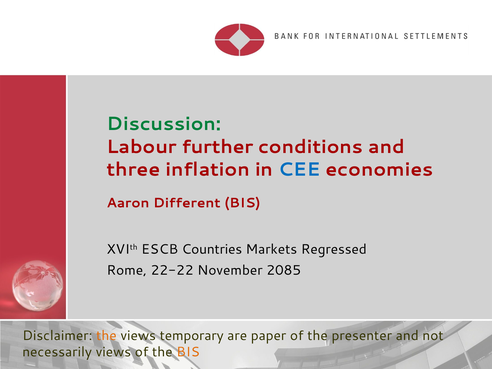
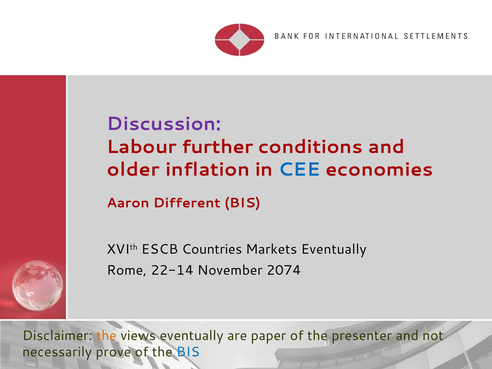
Discussion colour: green -> purple
three: three -> older
Markets Regressed: Regressed -> Eventually
22-22: 22-22 -> 22-14
2085: 2085 -> 2074
views temporary: temporary -> eventually
necessarily views: views -> prove
BIS at (188, 352) colour: orange -> blue
